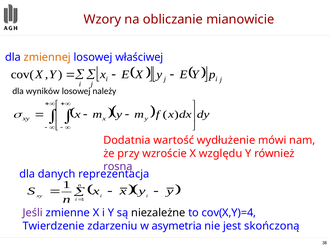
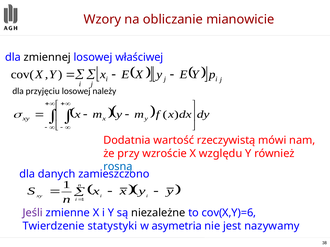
zmiennej colour: orange -> black
wyników: wyników -> przyjęciu
wydłużenie: wydłużenie -> rzeczywistą
rosną colour: purple -> blue
reprezentacja: reprezentacja -> zamieszczono
cov(X,Y)=4: cov(X,Y)=4 -> cov(X,Y)=6
zdarzeniu: zdarzeniu -> statystyki
skończoną: skończoną -> nazywamy
